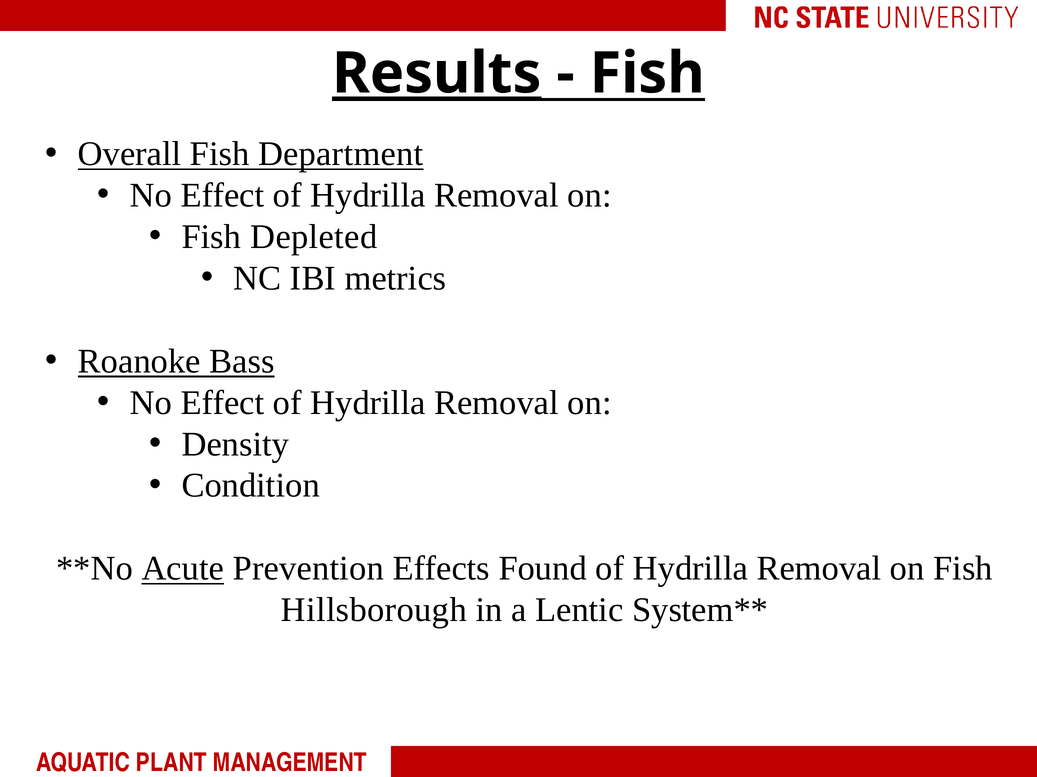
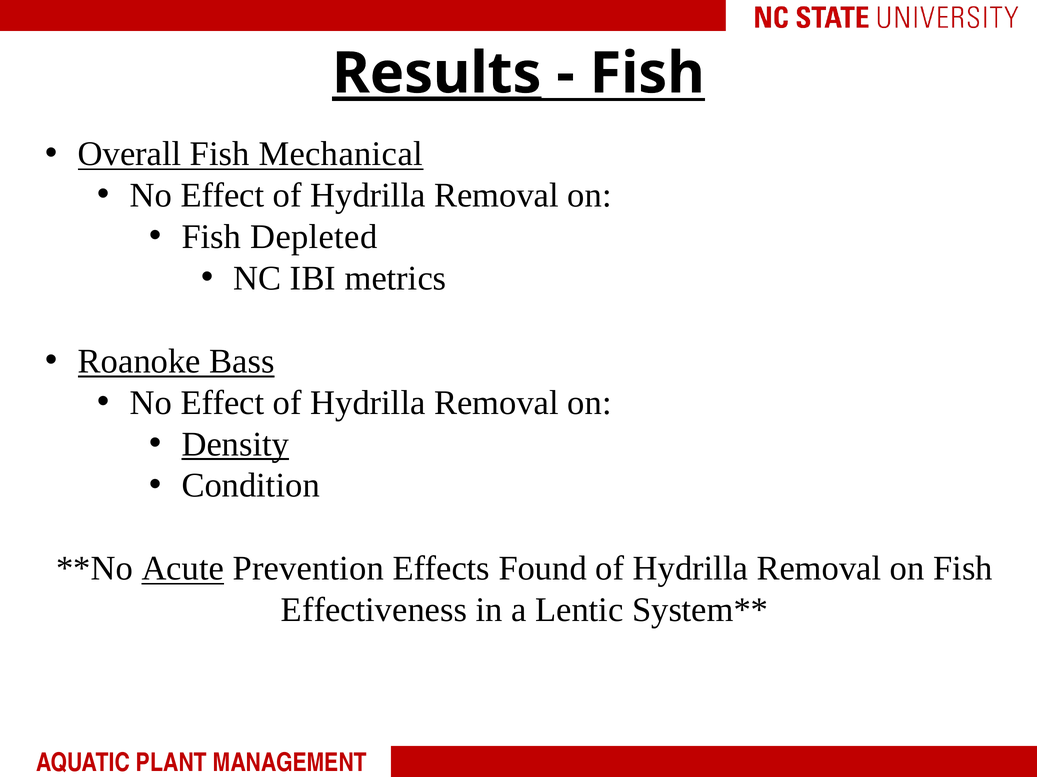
Department: Department -> Mechanical
Density underline: none -> present
Hillsborough: Hillsborough -> Effectiveness
